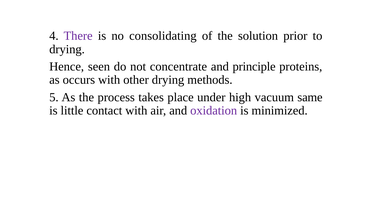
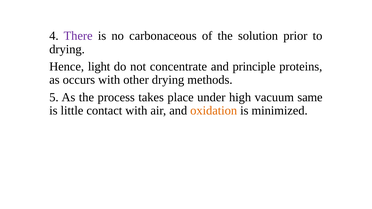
consolidating: consolidating -> carbonaceous
seen: seen -> light
oxidation colour: purple -> orange
